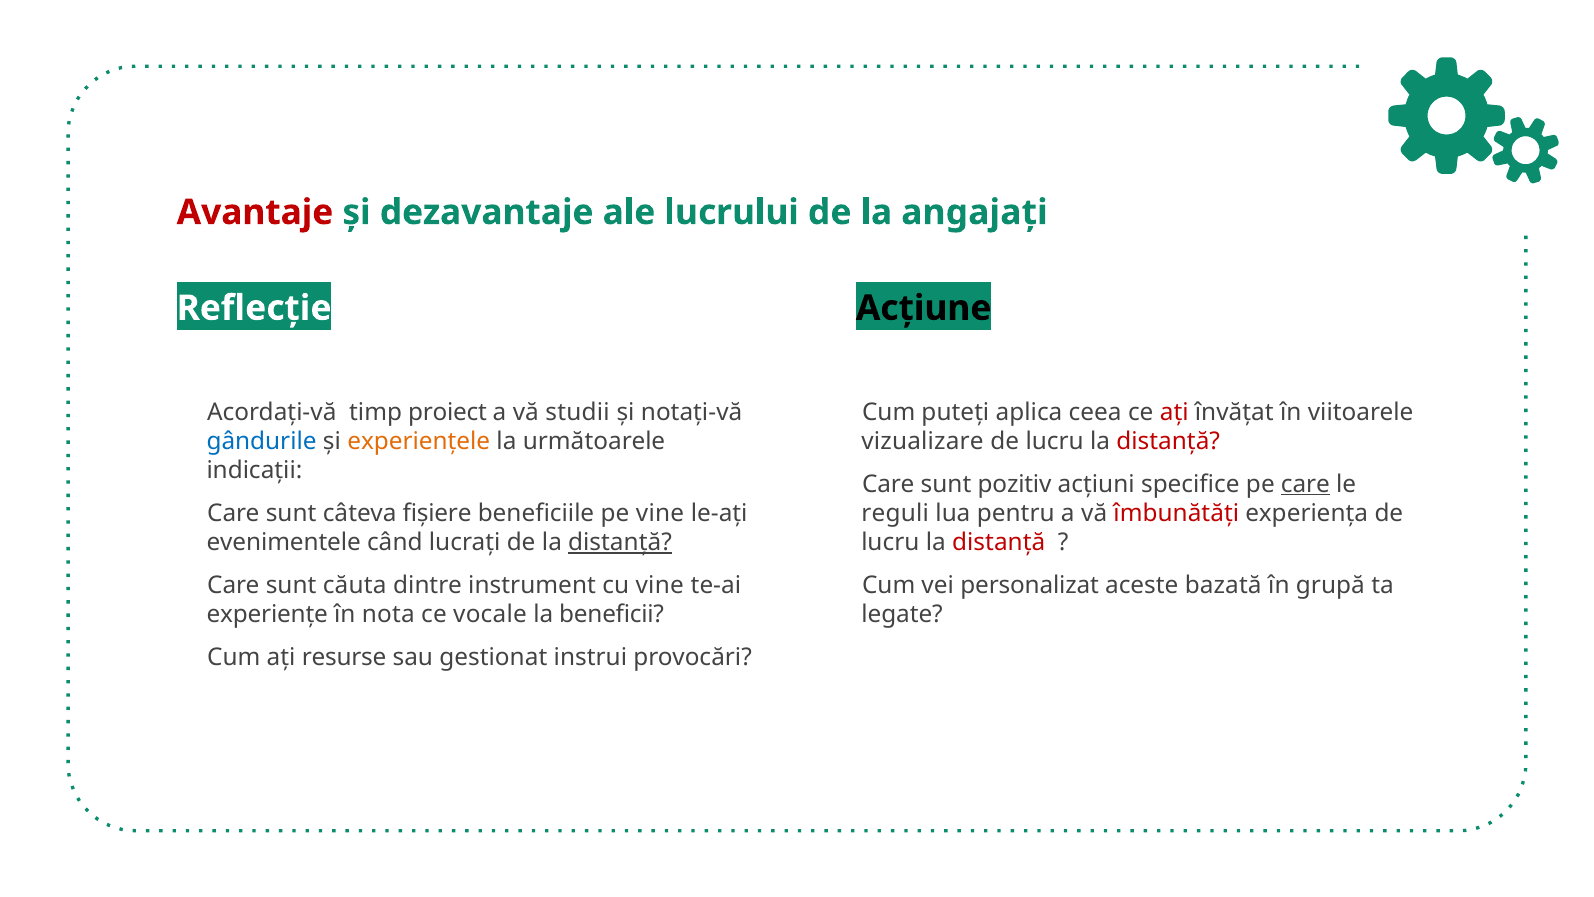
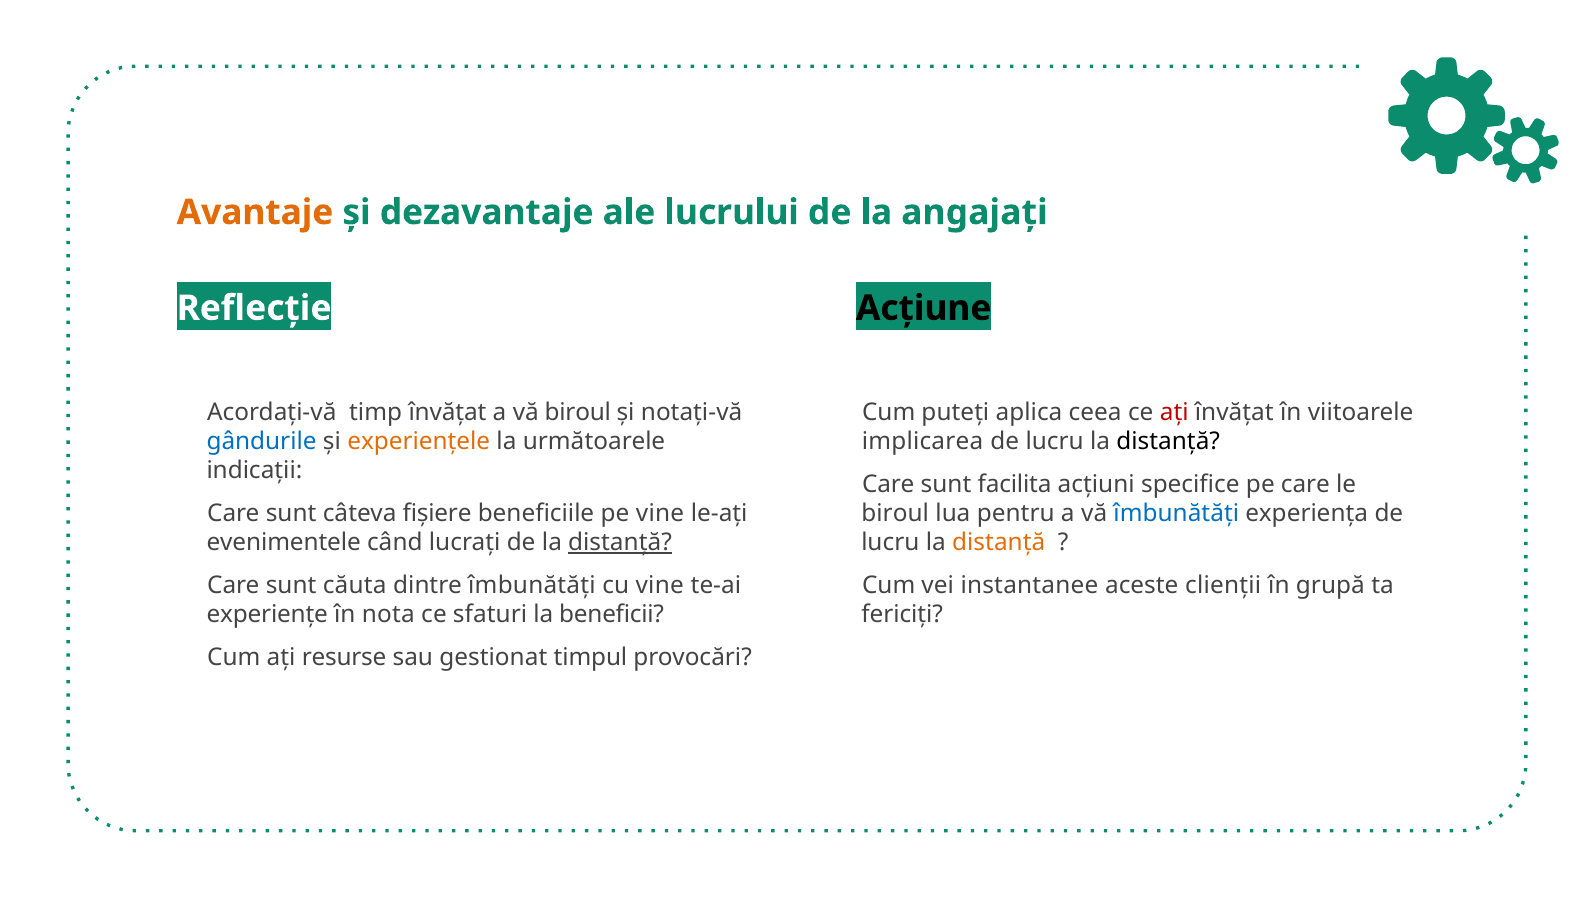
Avantaje colour: red -> orange
timp proiect: proiect -> învățat
vă studii: studii -> biroul
vizualizare: vizualizare -> implicarea
distanță at (1168, 441) colour: red -> black
pozitiv: pozitiv -> facilita
care underline: present -> none
reguli at (895, 513): reguli -> biroul
îmbunătăți at (1176, 513) colour: red -> blue
distanță at (999, 542) colour: red -> orange
dintre instrument: instrument -> îmbunătăți
personalizat: personalizat -> instantanee
bazată: bazată -> clienții
vocale: vocale -> sfaturi
legate: legate -> fericiți
instrui: instrui -> timpul
